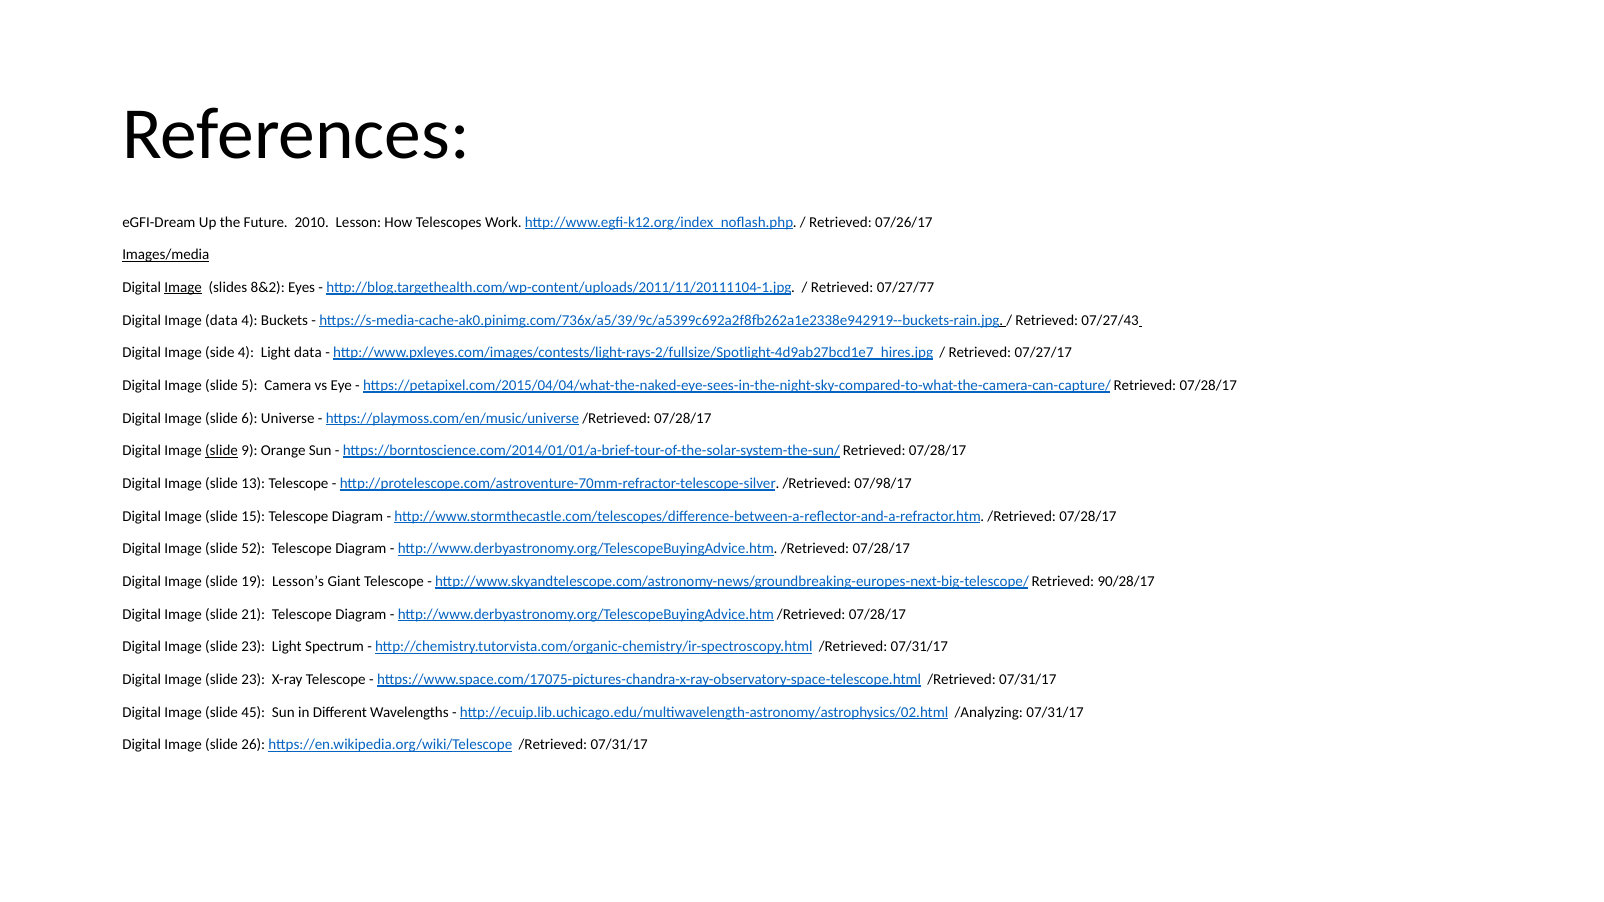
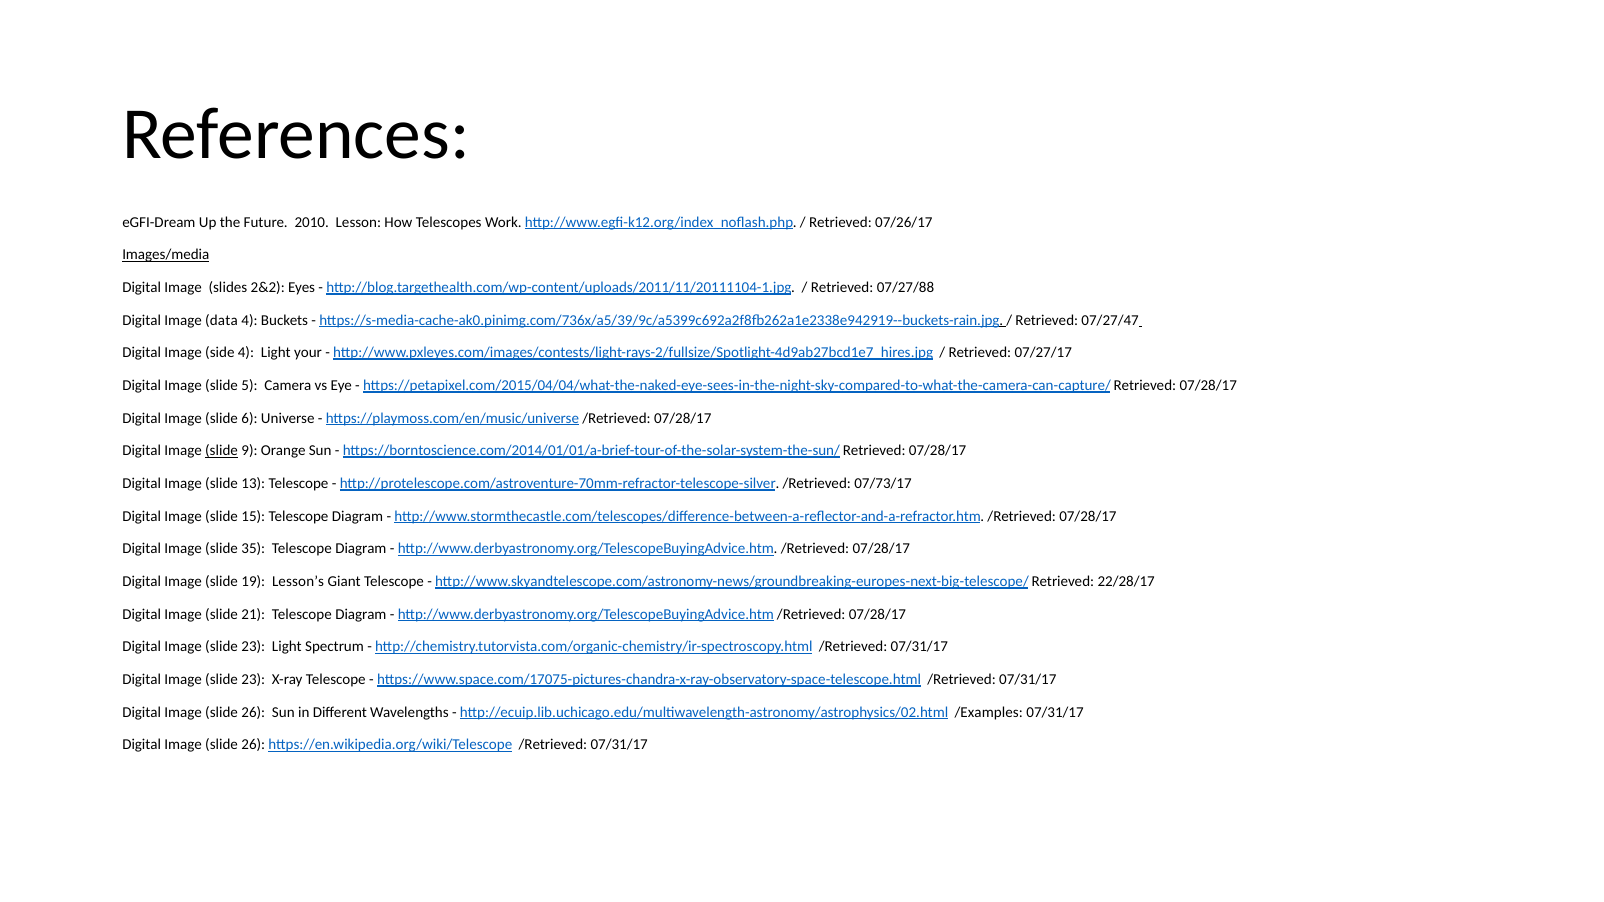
Image at (183, 287) underline: present -> none
8&2: 8&2 -> 2&2
07/27/77: 07/27/77 -> 07/27/88
07/27/43: 07/27/43 -> 07/27/47
Light data: data -> your
07/98/17: 07/98/17 -> 07/73/17
52: 52 -> 35
90/28/17: 90/28/17 -> 22/28/17
45 at (253, 712): 45 -> 26
/Analyzing: /Analyzing -> /Examples
